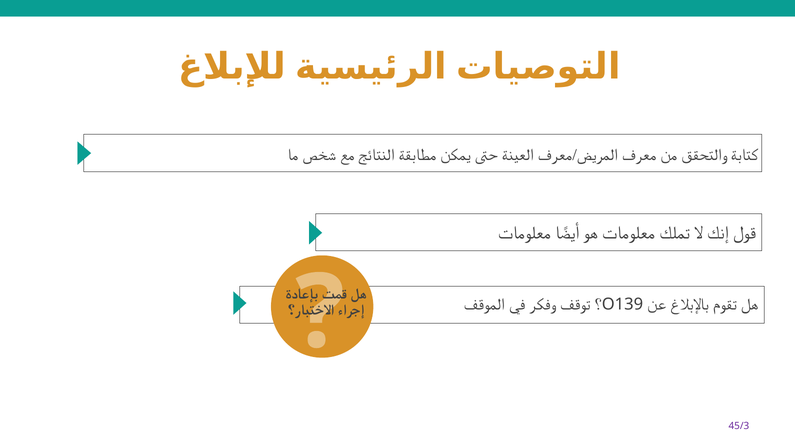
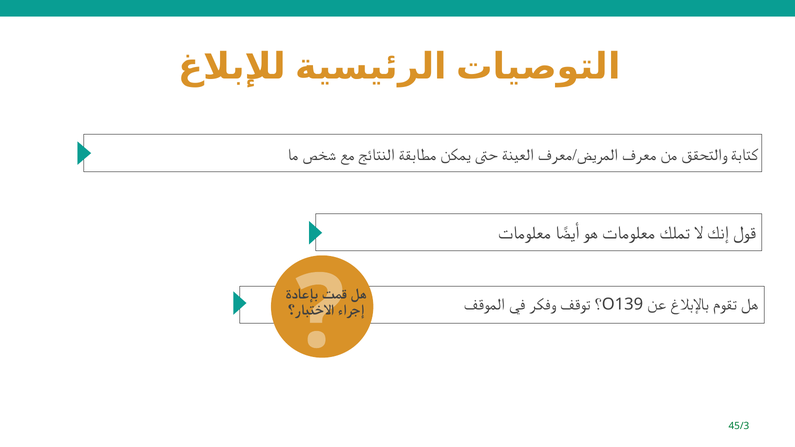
45/3 colour: purple -> green
